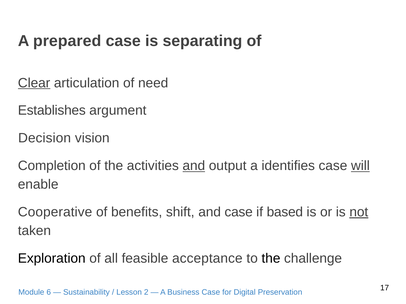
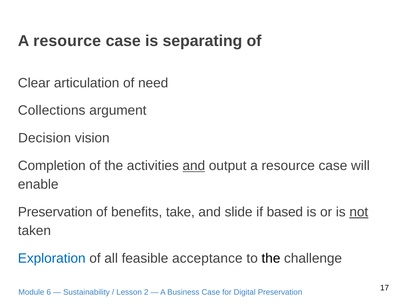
prepared at (67, 41): prepared -> resource
Clear underline: present -> none
Establishes: Establishes -> Collections
output a identifies: identifies -> resource
will underline: present -> none
Cooperative at (55, 212): Cooperative -> Preservation
shift: shift -> take
and case: case -> slide
Exploration colour: black -> blue
